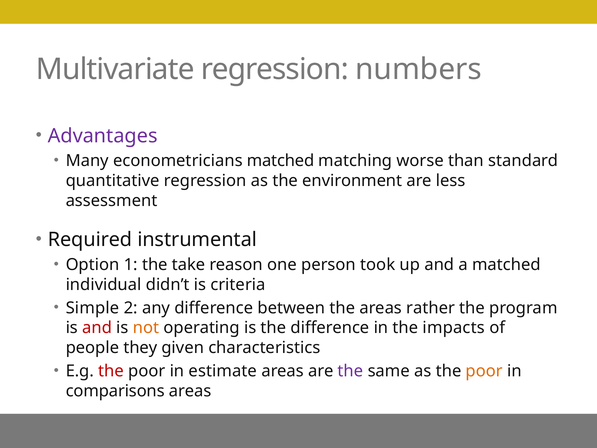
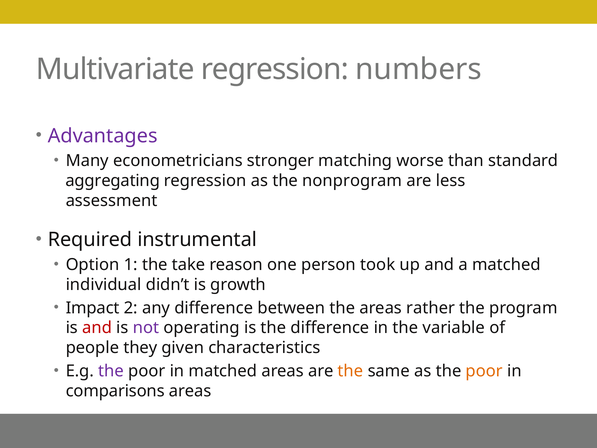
econometricians matched: matched -> stronger
quantitative: quantitative -> aggregating
environment: environment -> nonprogram
criteria: criteria -> growth
Simple: Simple -> Impact
not colour: orange -> purple
impacts: impacts -> variable
the at (111, 371) colour: red -> purple
in estimate: estimate -> matched
the at (350, 371) colour: purple -> orange
